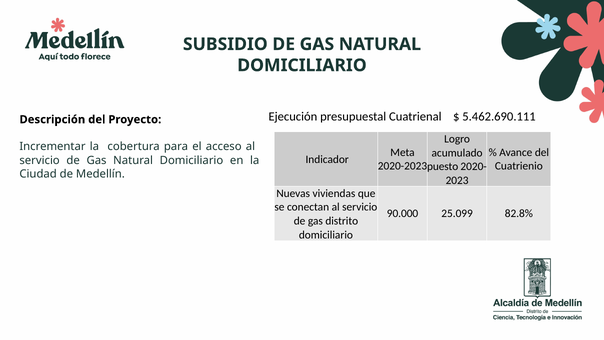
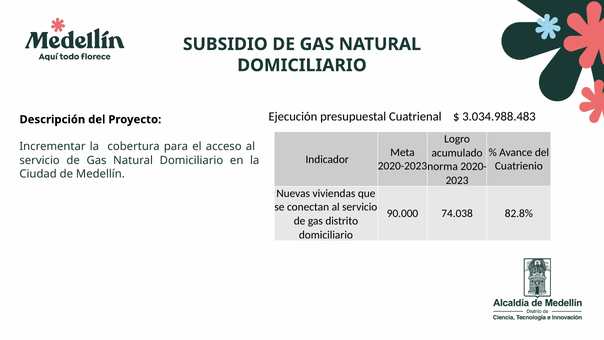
5.462.690.111: 5.462.690.111 -> 3.034.988.483
puesto: puesto -> norma
25.099: 25.099 -> 74.038
